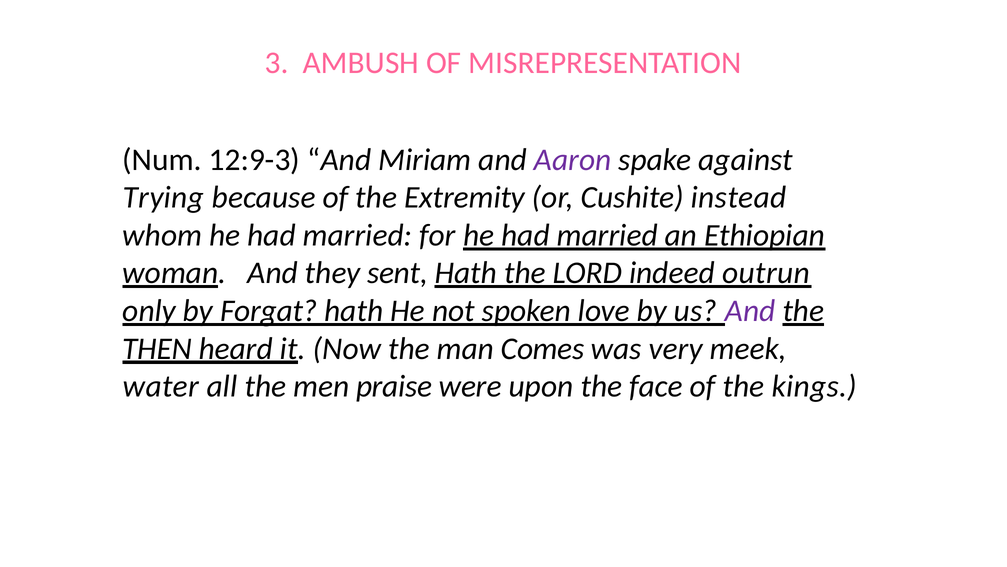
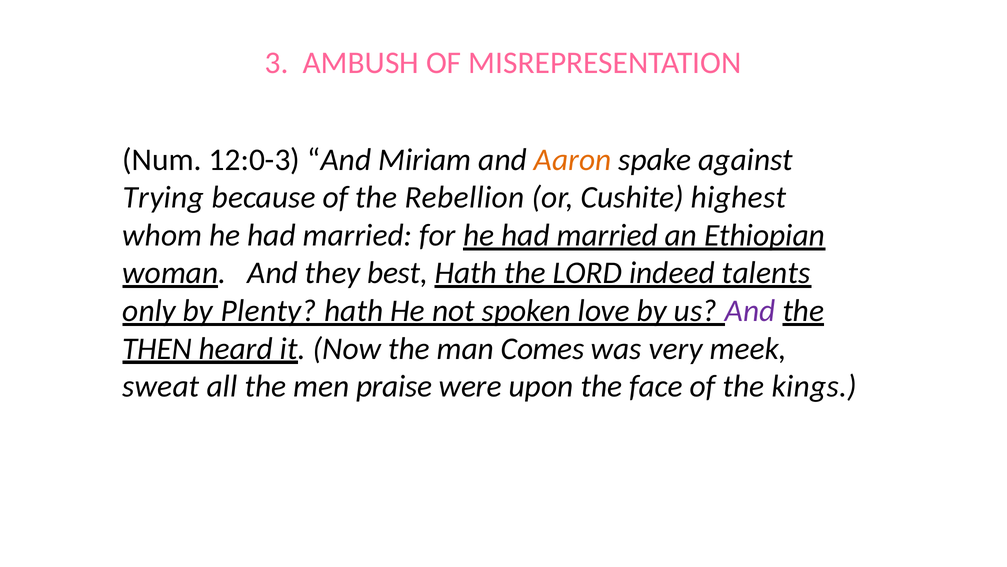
12:9-3: 12:9-3 -> 12:0-3
Aaron colour: purple -> orange
Extremity: Extremity -> Rebellion
instead: instead -> highest
sent: sent -> best
outrun: outrun -> talents
Forgat: Forgat -> Plenty
water: water -> sweat
